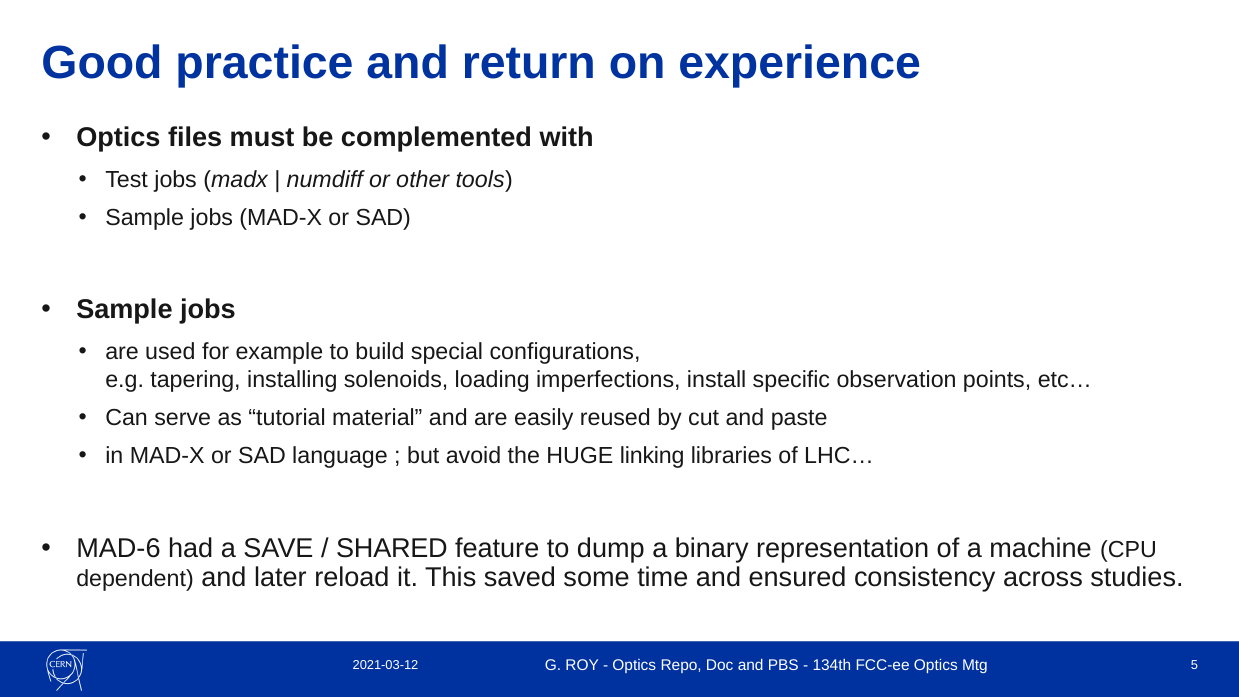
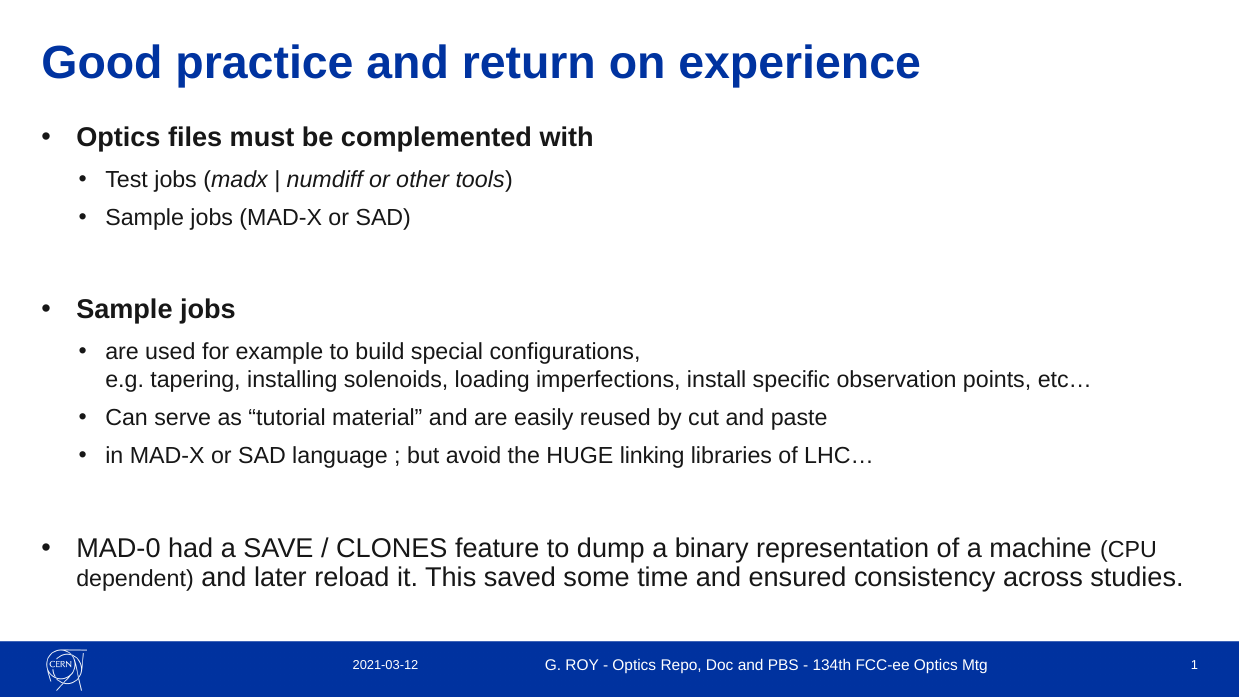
MAD-6: MAD-6 -> MAD-0
SHARED: SHARED -> CLONES
5: 5 -> 1
